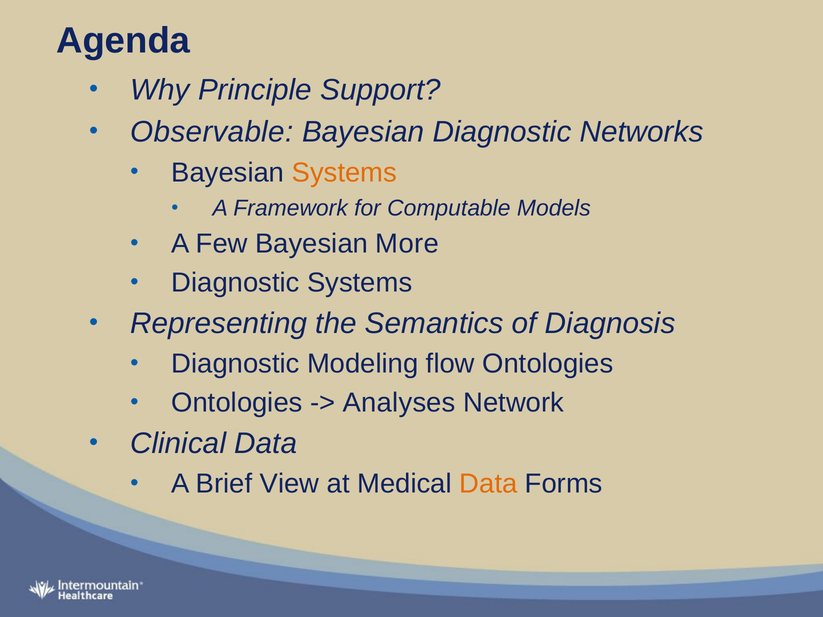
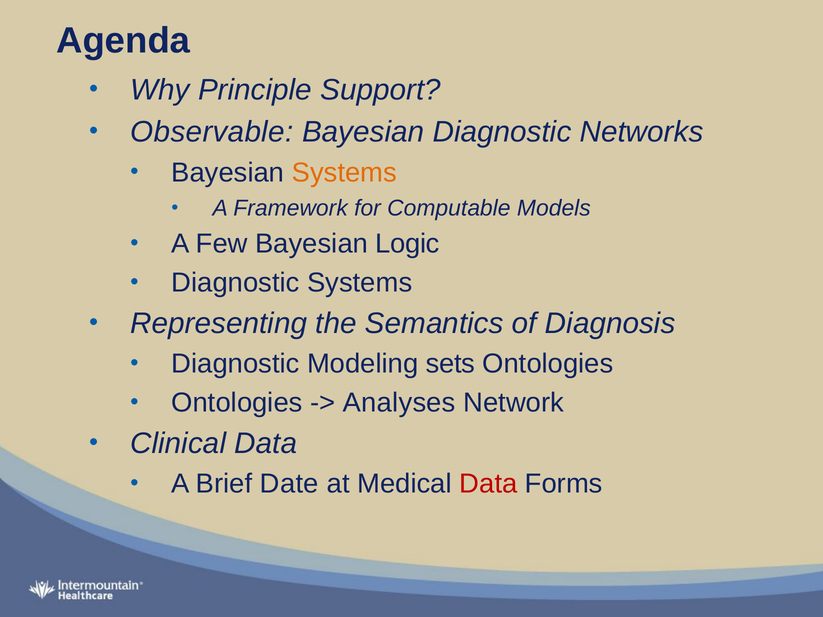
More: More -> Logic
flow: flow -> sets
View: View -> Date
Data at (488, 484) colour: orange -> red
